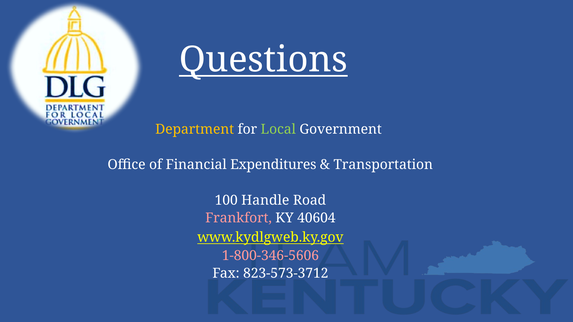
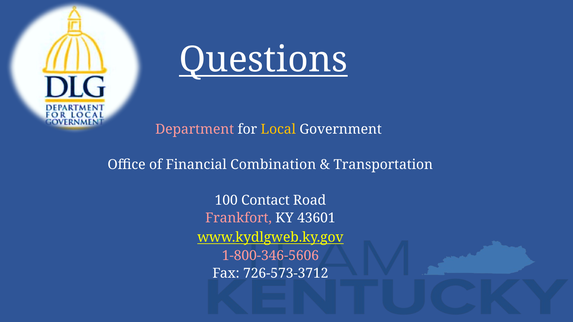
Department colour: yellow -> pink
Local colour: light green -> yellow
Expenditures: Expenditures -> Combination
Handle: Handle -> Contact
40604: 40604 -> 43601
823-573-3712: 823-573-3712 -> 726-573-3712
